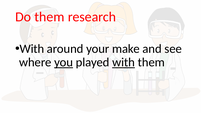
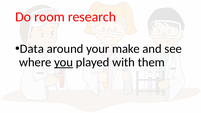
Do them: them -> room
With at (32, 49): With -> Data
with at (124, 62) underline: present -> none
